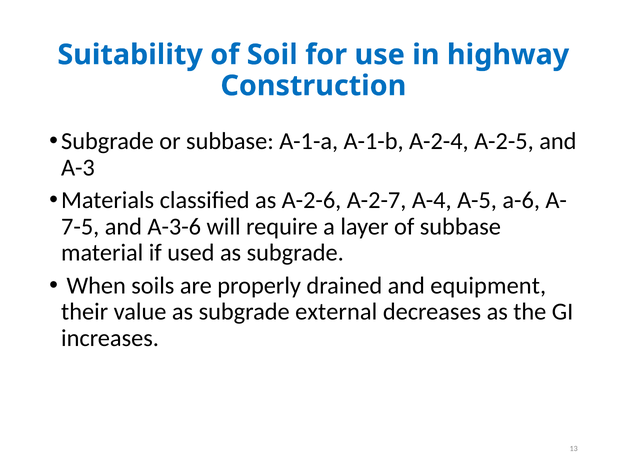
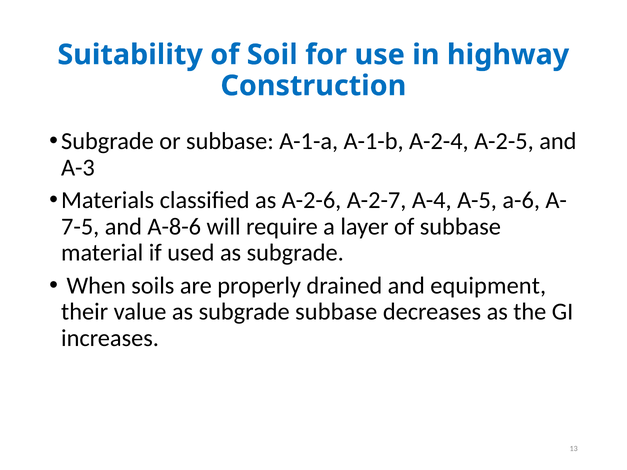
A-3-6: A-3-6 -> A-8-6
subgrade external: external -> subbase
